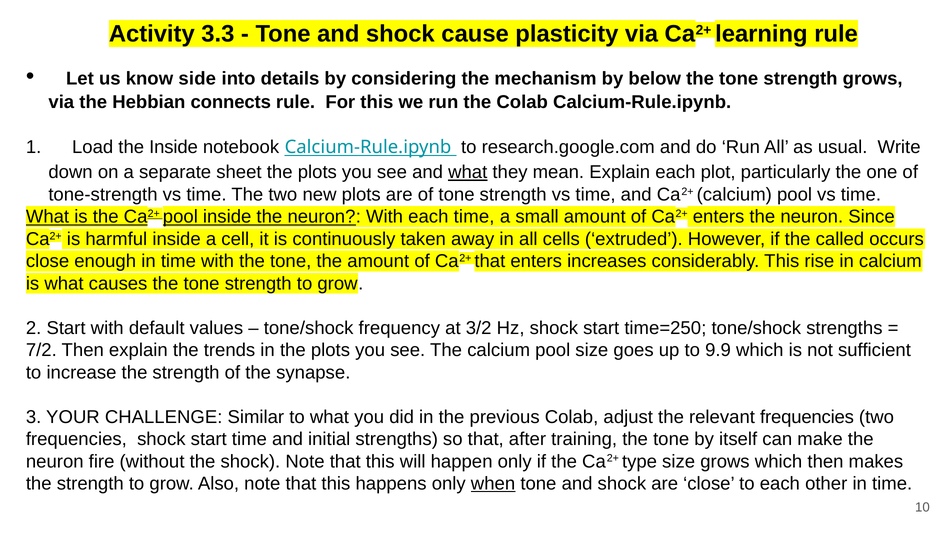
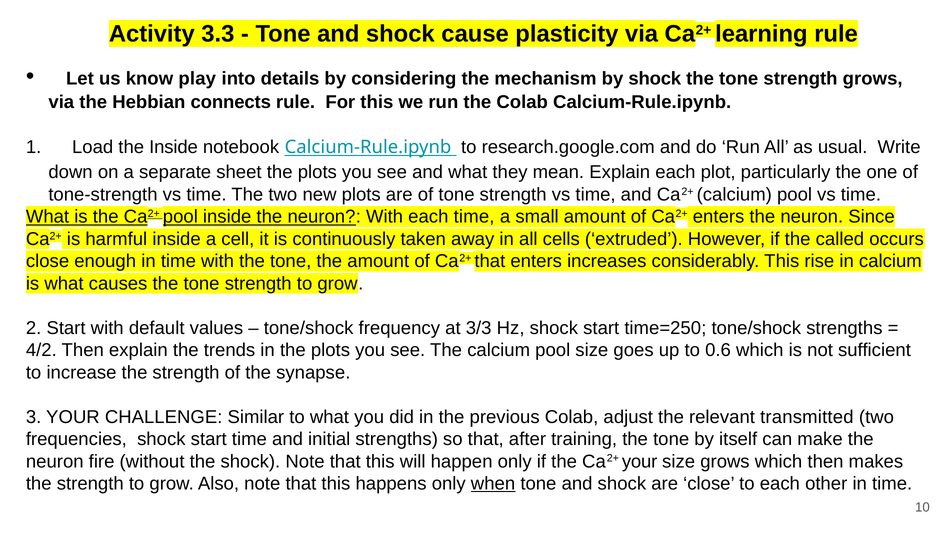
side: side -> play
by below: below -> shock
what at (468, 172) underline: present -> none
3/2: 3/2 -> 3/3
7/2: 7/2 -> 4/2
9.9: 9.9 -> 0.6
relevant frequencies: frequencies -> transmitted
Ca2+ type: type -> your
